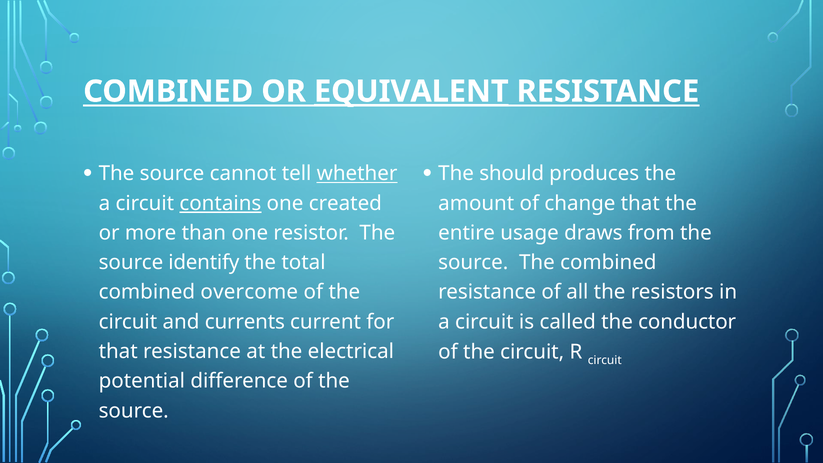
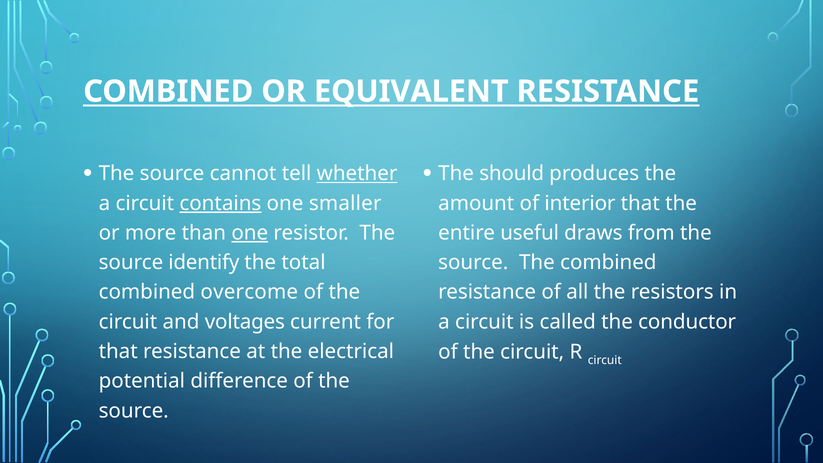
EQUIVALENT underline: present -> none
created: created -> smaller
change: change -> interior
one at (250, 233) underline: none -> present
usage: usage -> useful
currents: currents -> voltages
